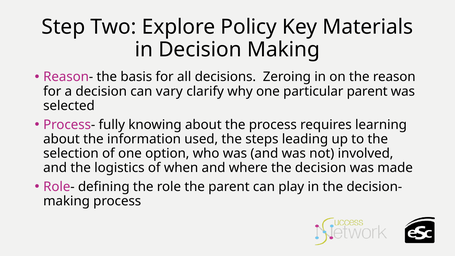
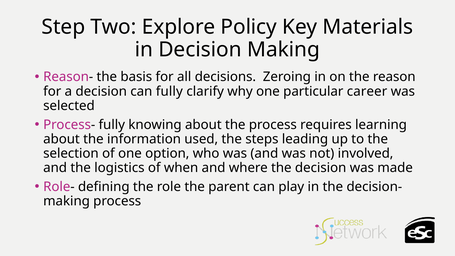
can vary: vary -> fully
particular parent: parent -> career
